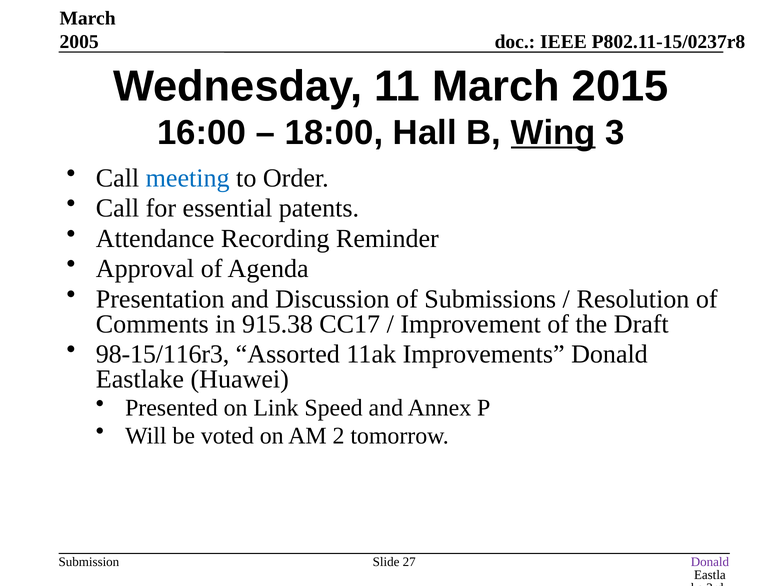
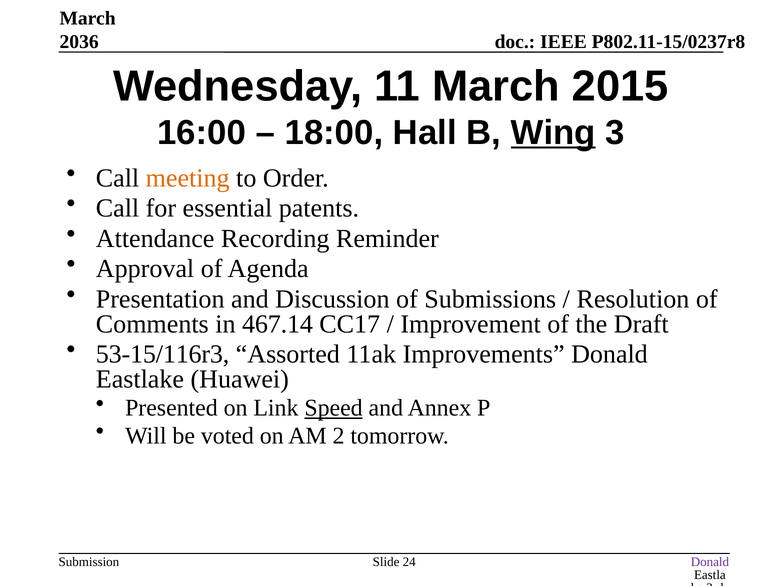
2005: 2005 -> 2036
meeting colour: blue -> orange
915.38: 915.38 -> 467.14
98-15/116r3: 98-15/116r3 -> 53-15/116r3
Speed underline: none -> present
27: 27 -> 24
